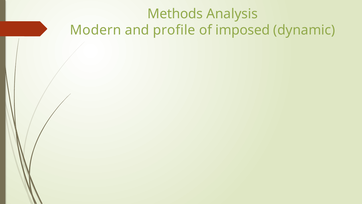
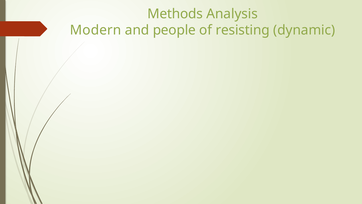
profile: profile -> people
imposed: imposed -> resisting
